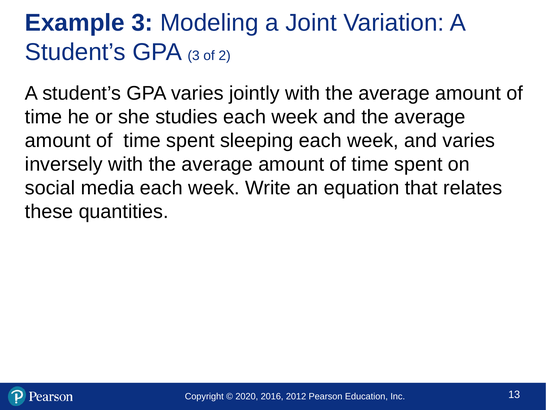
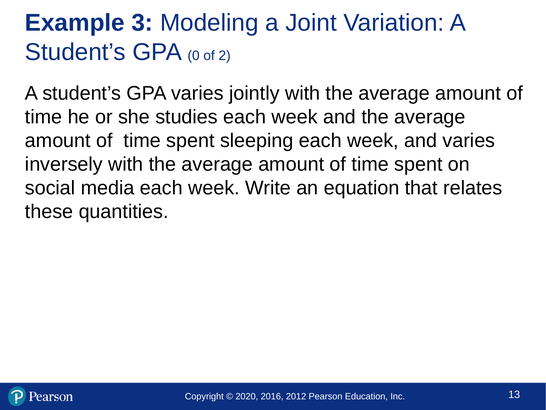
GPA 3: 3 -> 0
